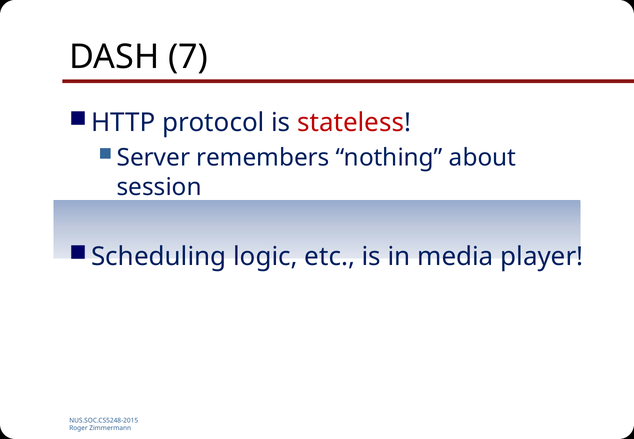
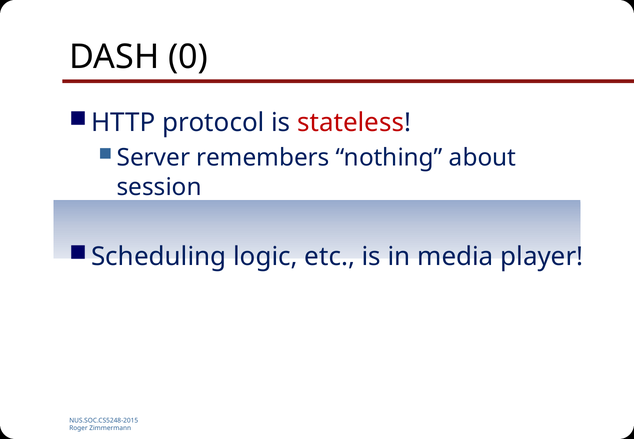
7: 7 -> 0
